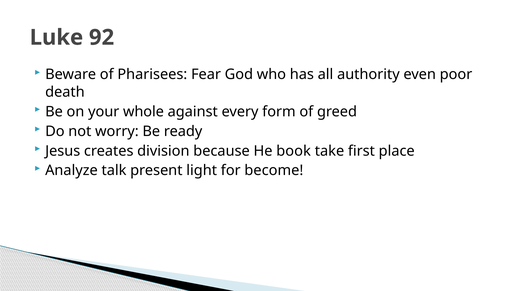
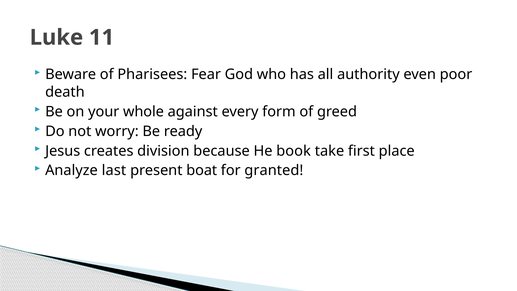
92: 92 -> 11
talk: talk -> last
light: light -> boat
become: become -> granted
